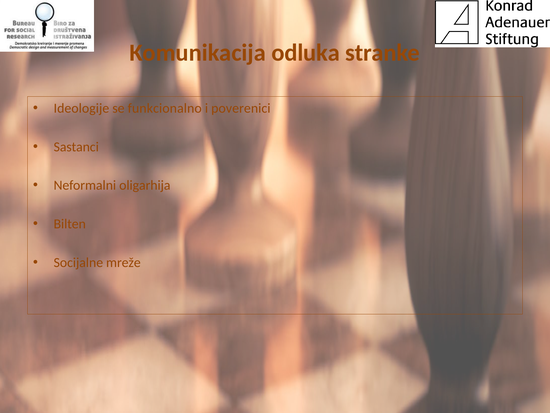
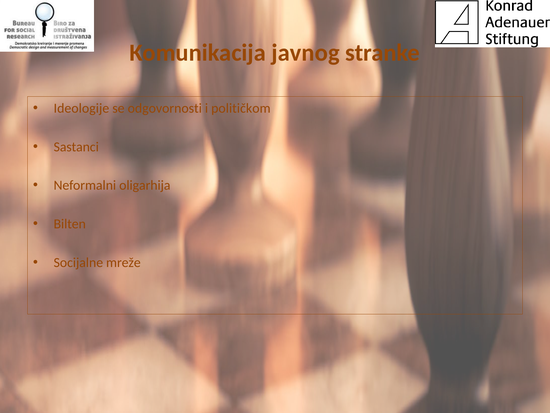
odluka: odluka -> javnog
funkcionalno: funkcionalno -> odgovornosti
poverenici: poverenici -> političkom
